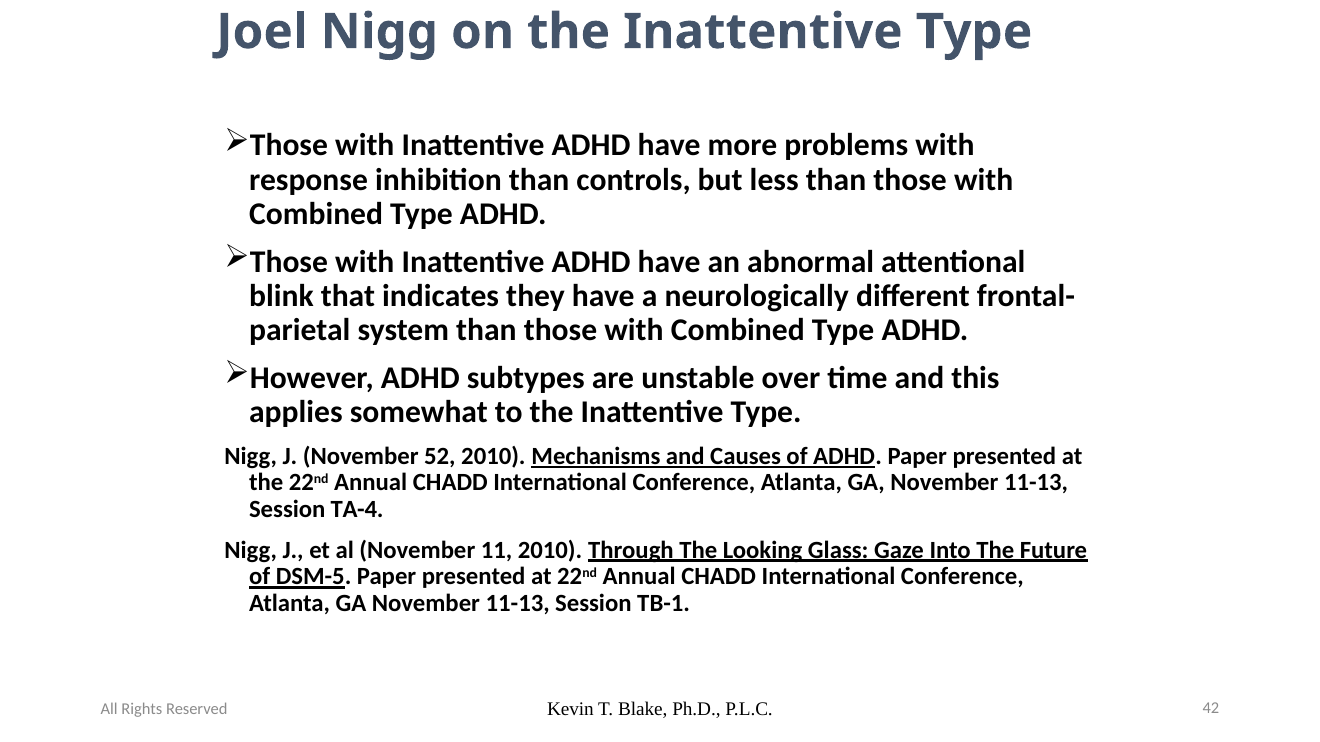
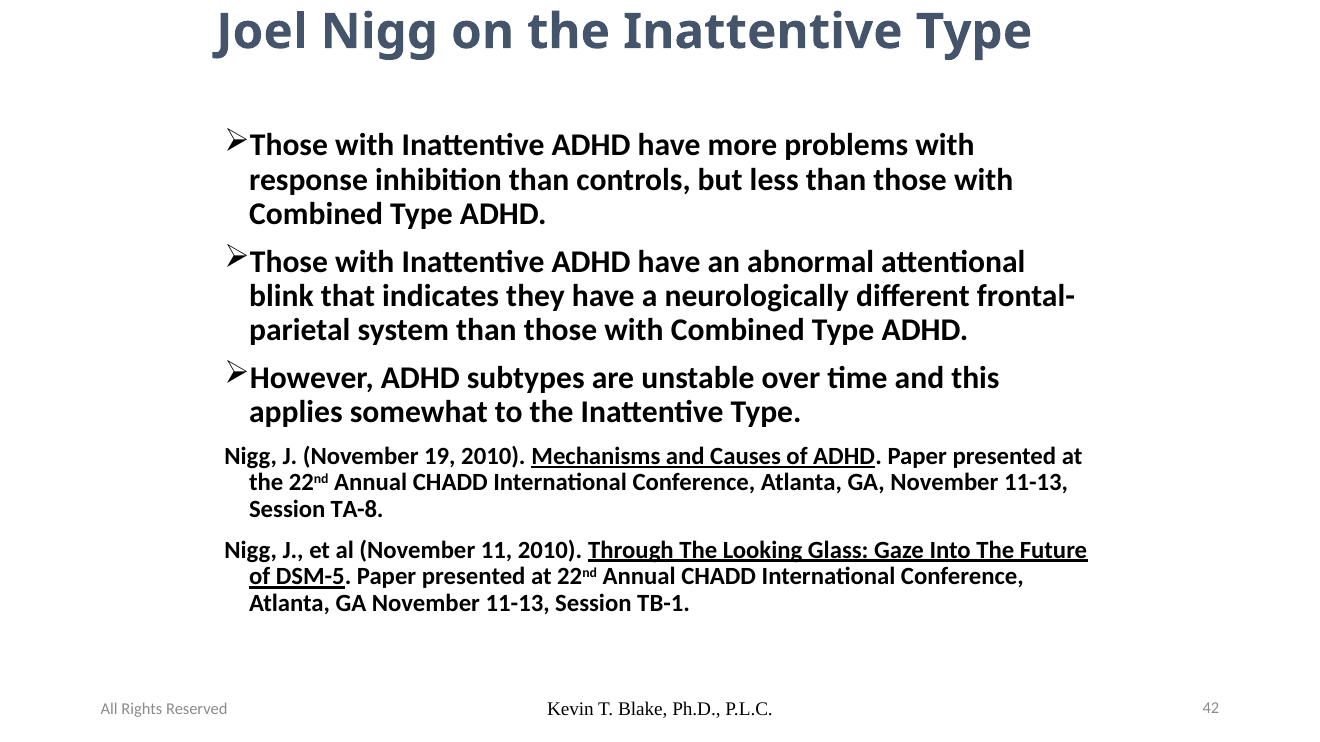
52: 52 -> 19
TA-4: TA-4 -> TA-8
